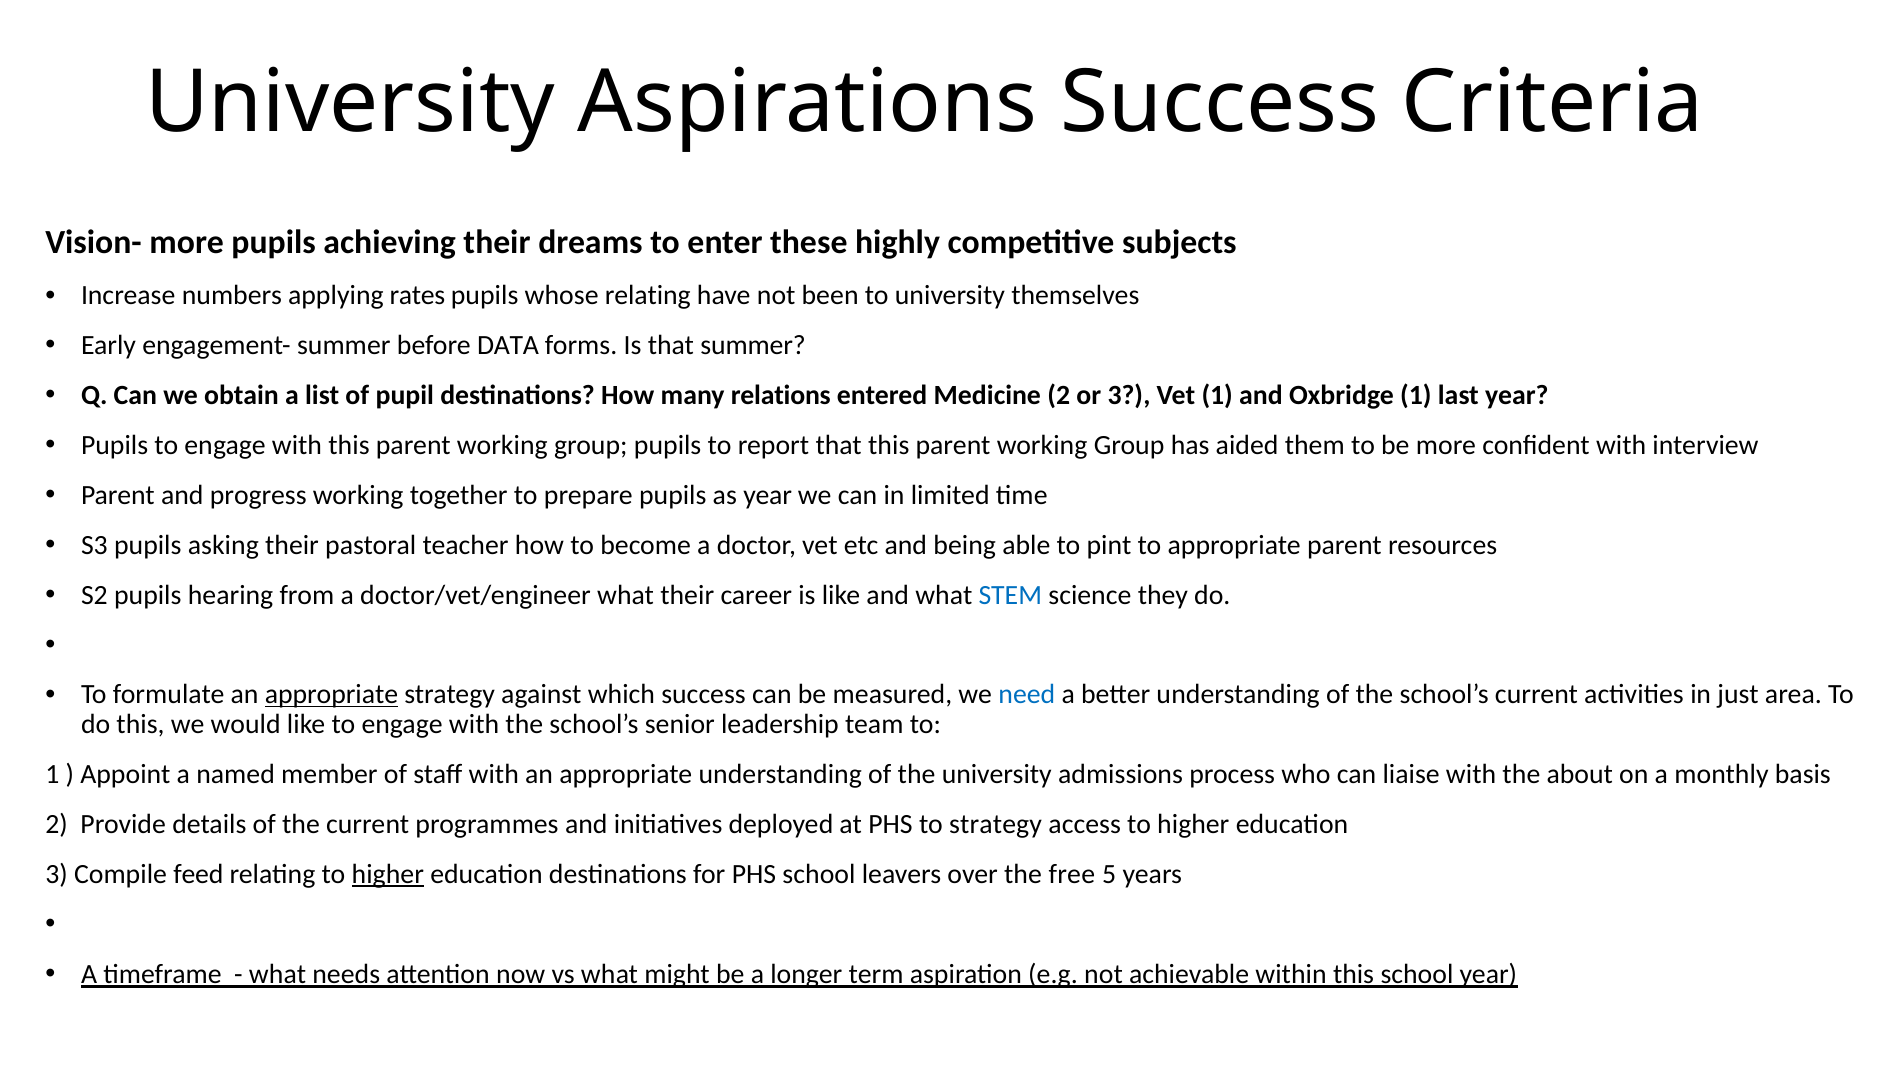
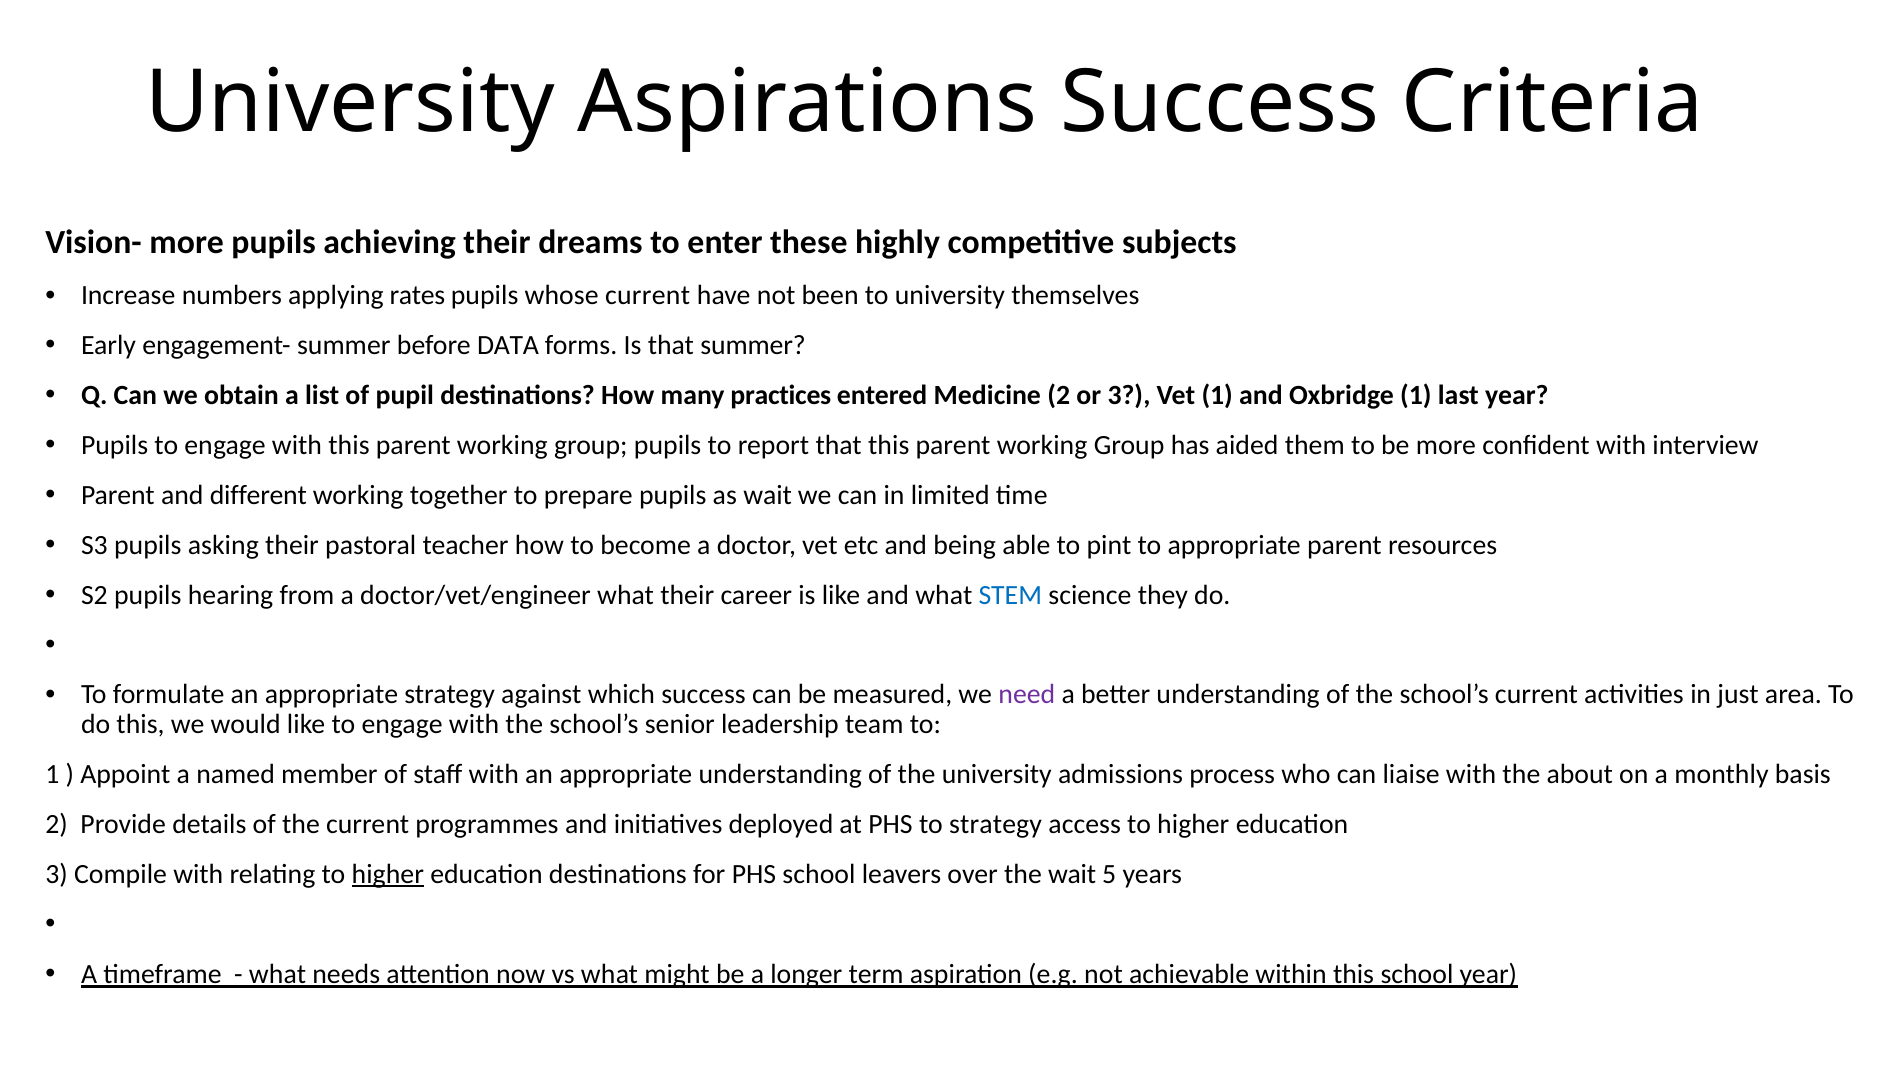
whose relating: relating -> current
relations: relations -> practices
progress: progress -> different
as year: year -> wait
appropriate at (331, 695) underline: present -> none
need colour: blue -> purple
Compile feed: feed -> with
the free: free -> wait
